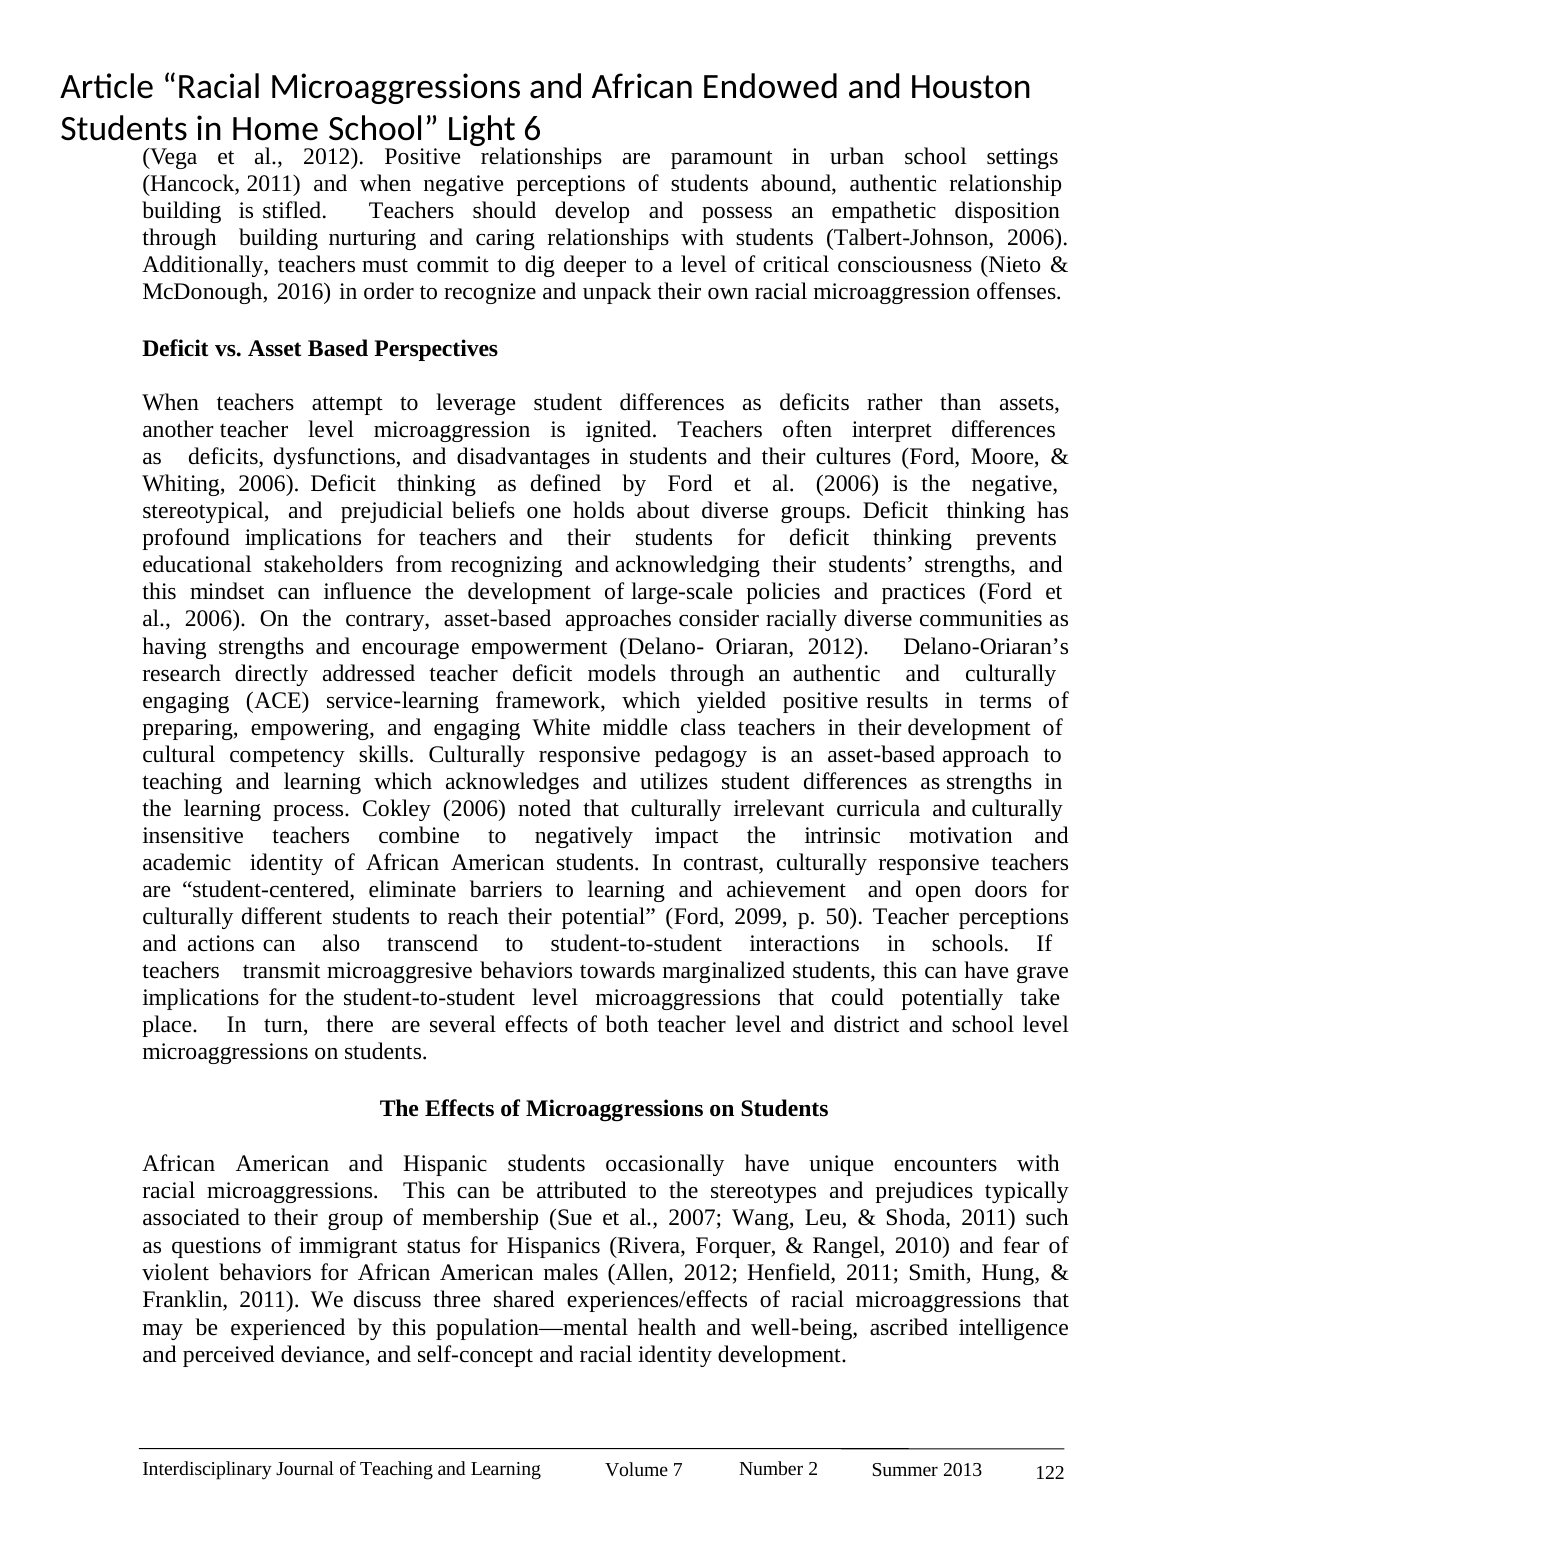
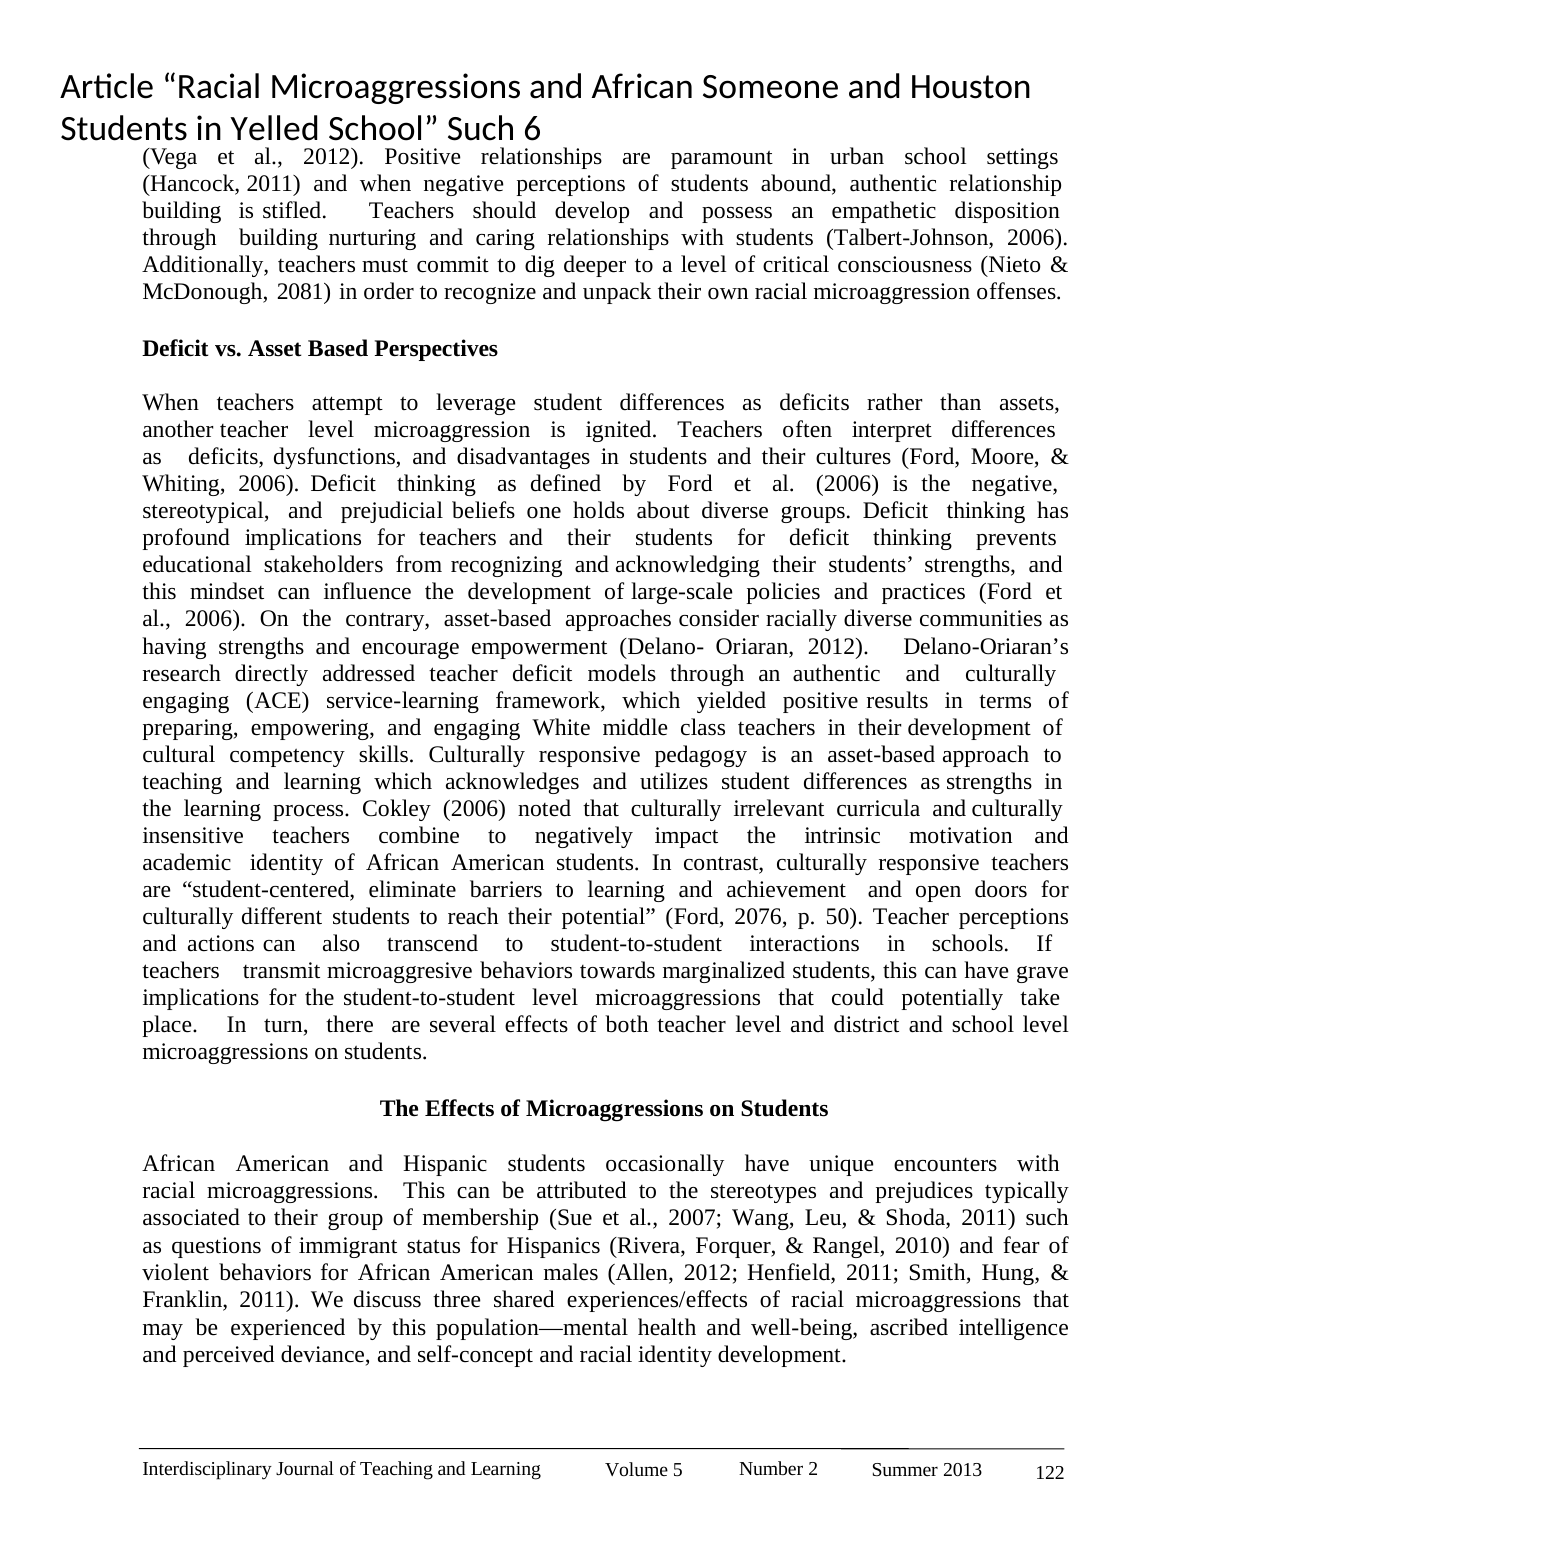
Endowed: Endowed -> Someone
Home: Home -> Yelled
School Light: Light -> Such
2016: 2016 -> 2081
2099: 2099 -> 2076
7: 7 -> 5
